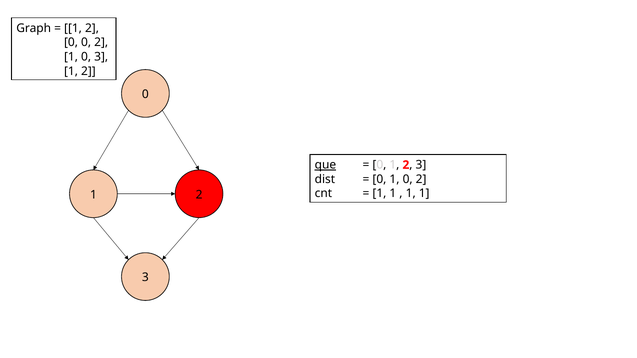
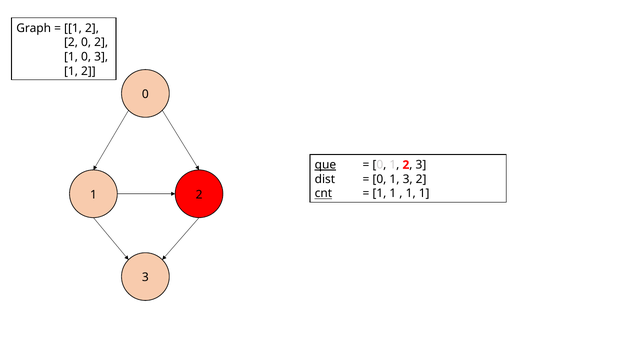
0 at (71, 43): 0 -> 2
0 1 0: 0 -> 3
cnt underline: none -> present
